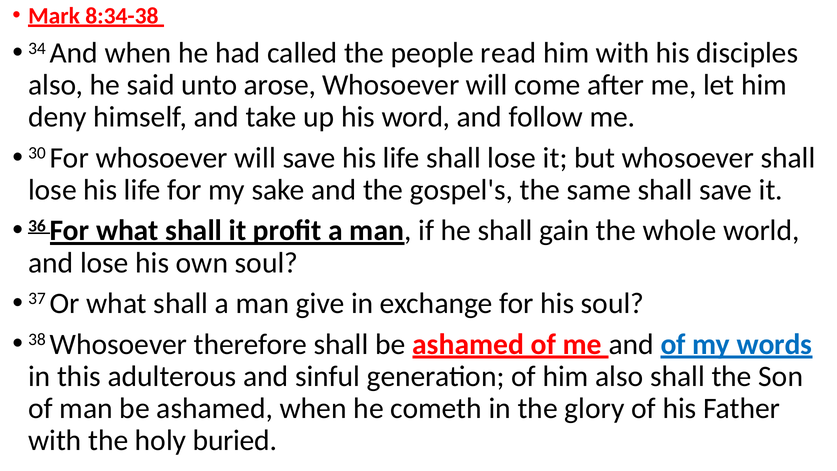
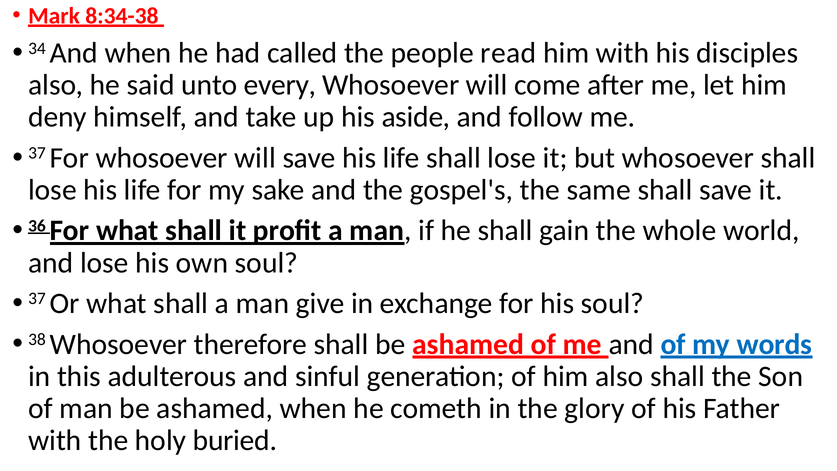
arose: arose -> every
word: word -> aside
30 at (37, 153): 30 -> 37
